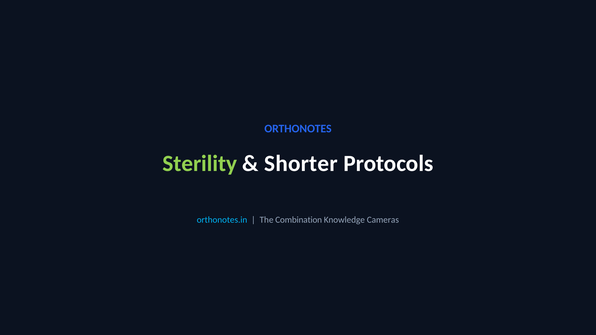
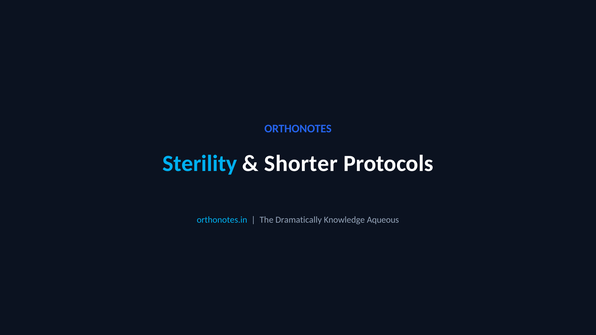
Sterility colour: light green -> light blue
Combination: Combination -> Dramatically
Cameras: Cameras -> Aqueous
